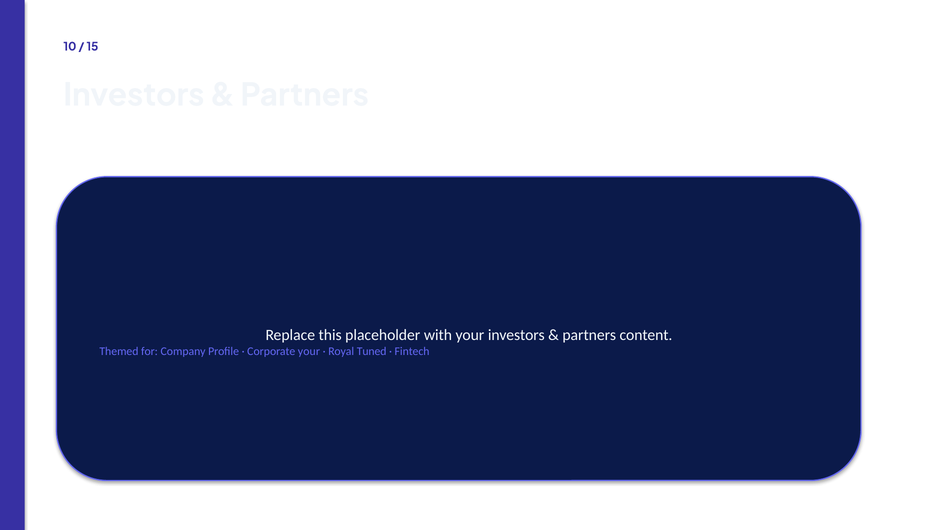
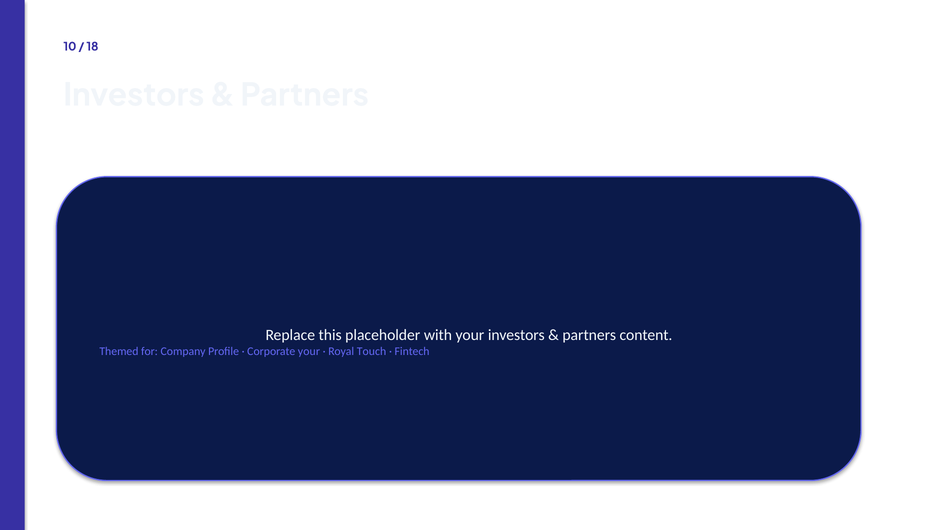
15: 15 -> 18
Tuned: Tuned -> Touch
